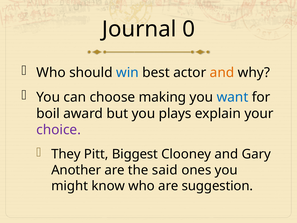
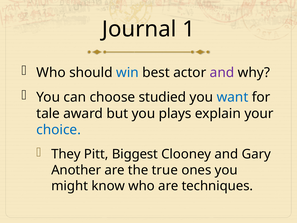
0: 0 -> 1
and at (222, 72) colour: orange -> purple
making: making -> studied
boil: boil -> tale
choice colour: purple -> blue
said: said -> true
suggestion: suggestion -> techniques
